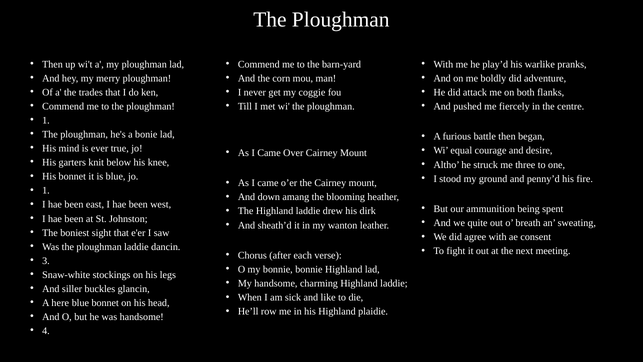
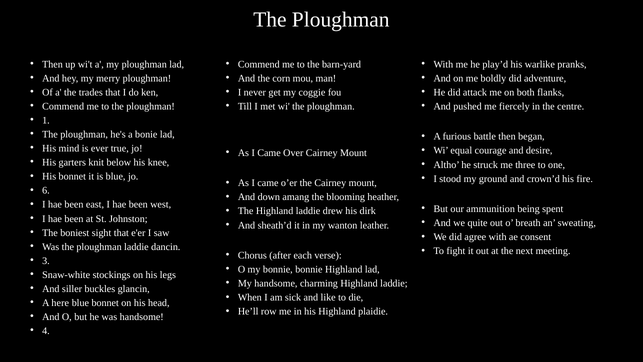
penny’d: penny’d -> crown’d
1 at (46, 190): 1 -> 6
